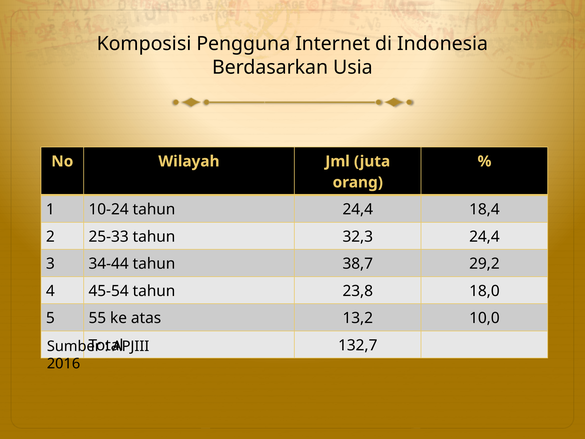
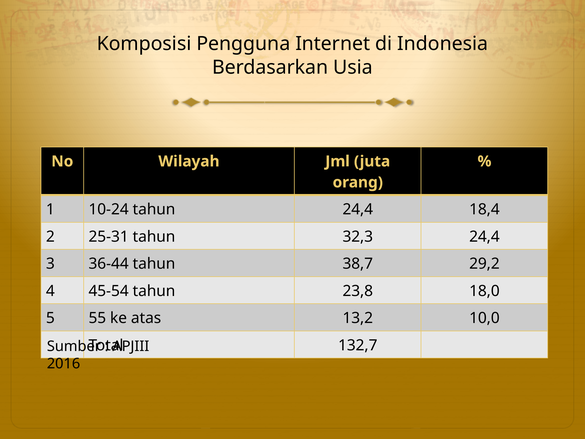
25-33: 25-33 -> 25-31
34-44: 34-44 -> 36-44
